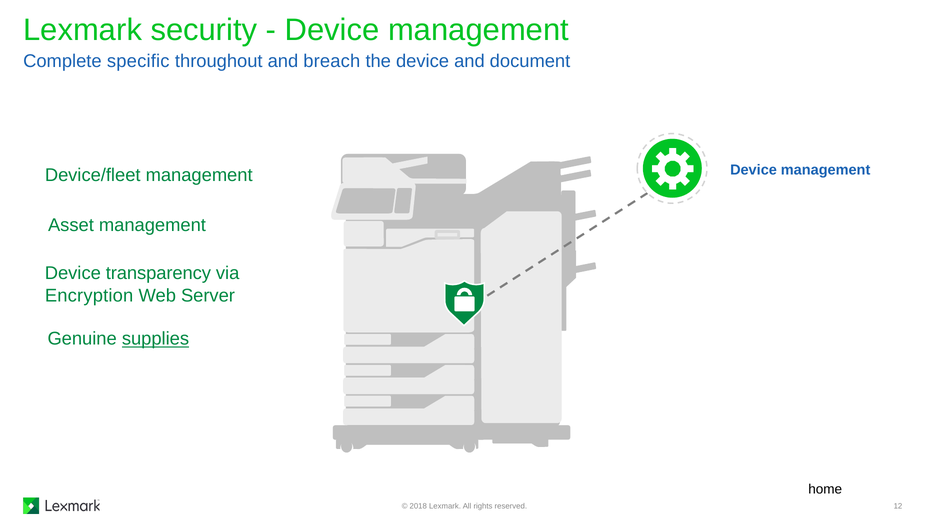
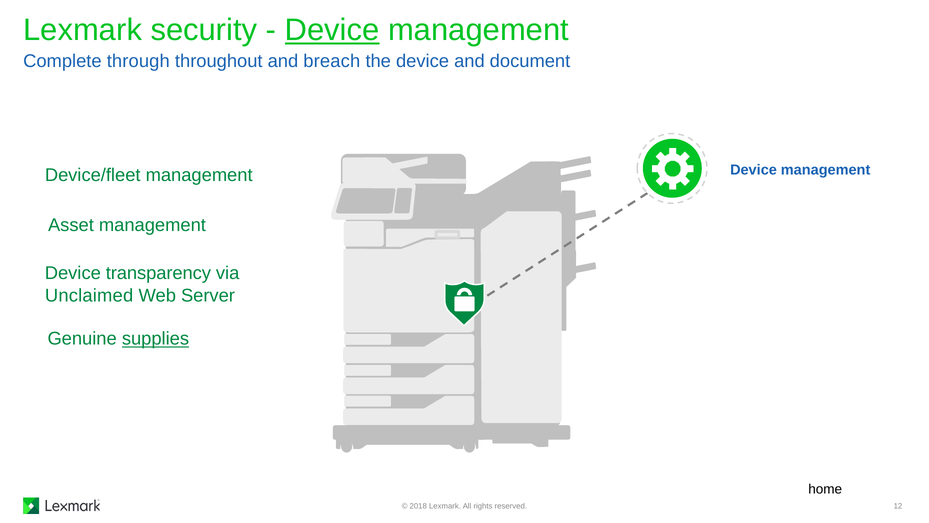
Device at (332, 30) underline: none -> present
specific: specific -> through
Encryption: Encryption -> Unclaimed
